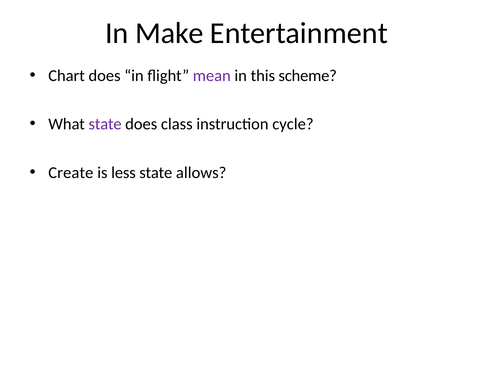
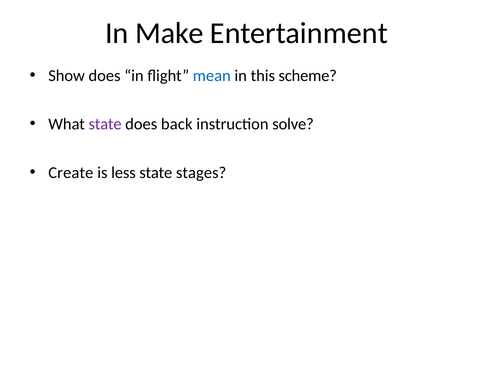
Chart: Chart -> Show
mean colour: purple -> blue
class: class -> back
cycle: cycle -> solve
allows: allows -> stages
